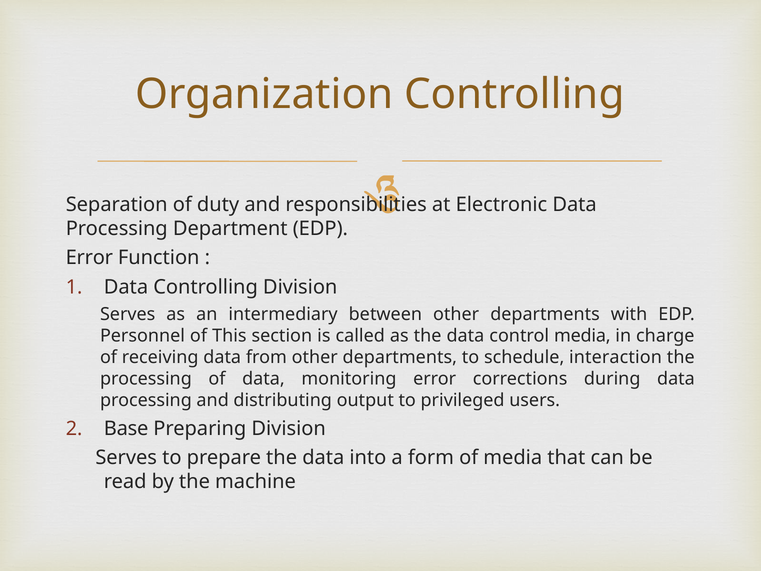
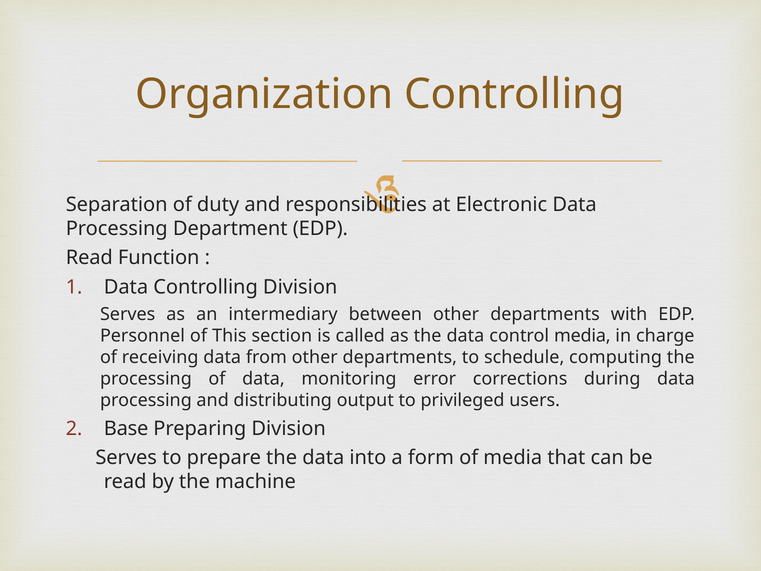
Error at (89, 258): Error -> Read
interaction: interaction -> computing
